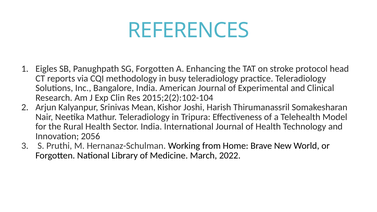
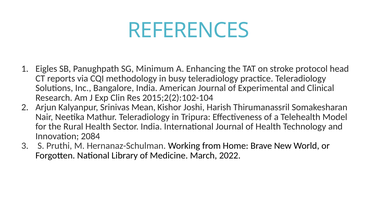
SG Forgotten: Forgotten -> Minimum
2056: 2056 -> 2084
